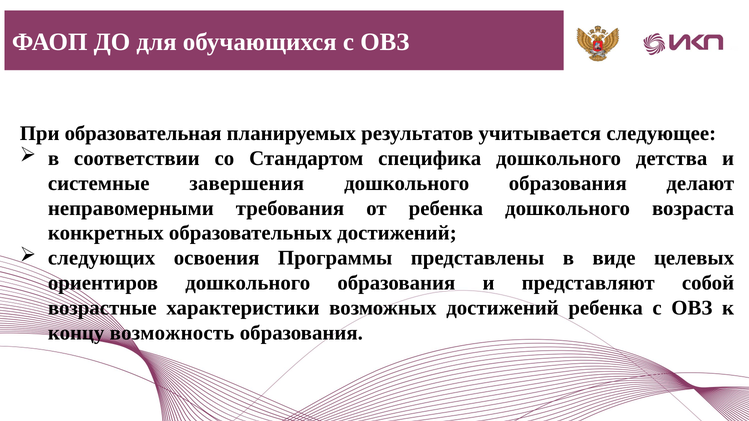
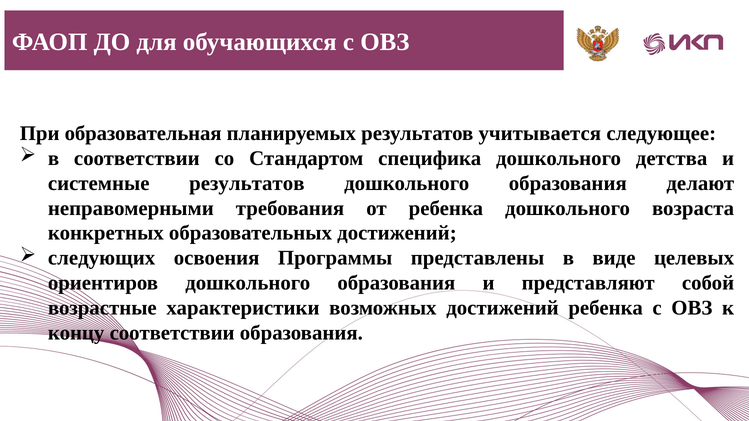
системные завершения: завершения -> результатов
концу возможность: возможность -> соответствии
